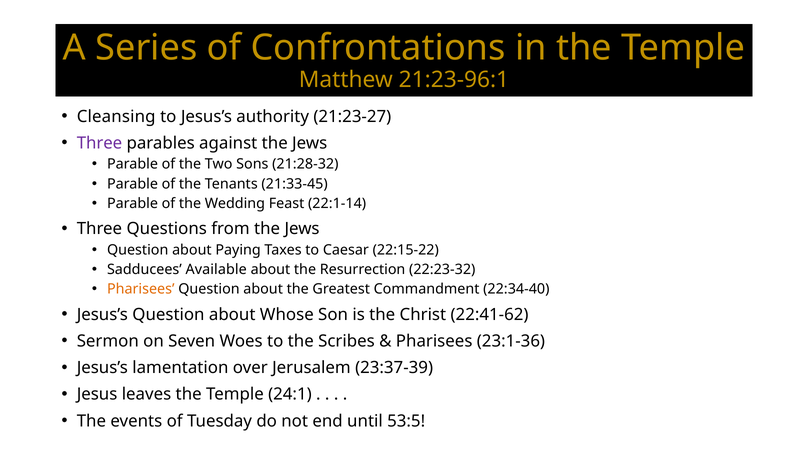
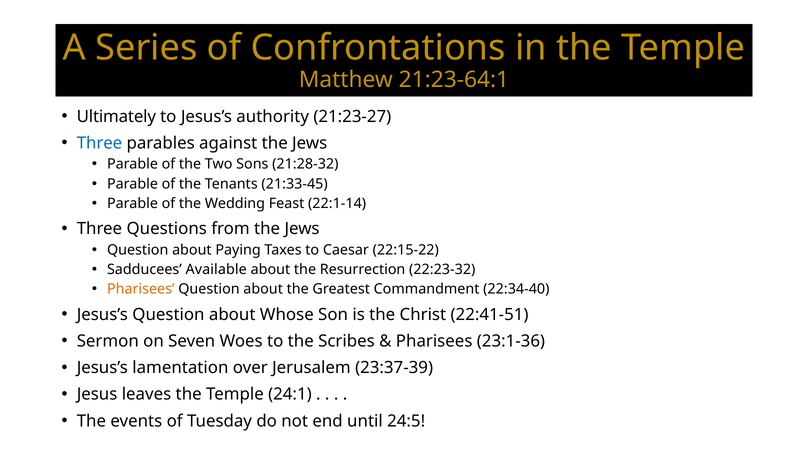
21:23‐96:1: 21:23‐96:1 -> 21:23‐64:1
Cleansing: Cleansing -> Ultimately
Three at (99, 143) colour: purple -> blue
22:41-62: 22:41-62 -> 22:41-51
53:5: 53:5 -> 24:5
